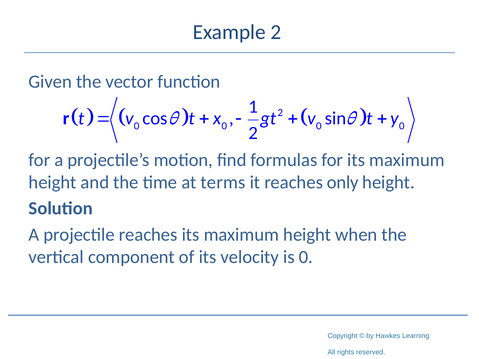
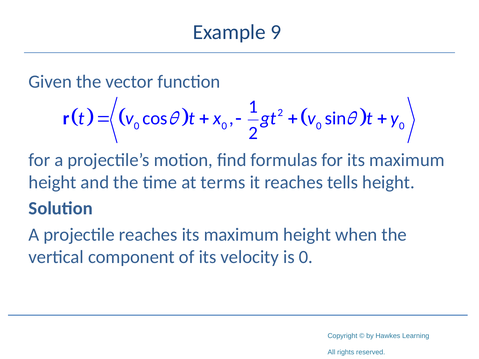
Example 2: 2 -> 9
only: only -> tells
